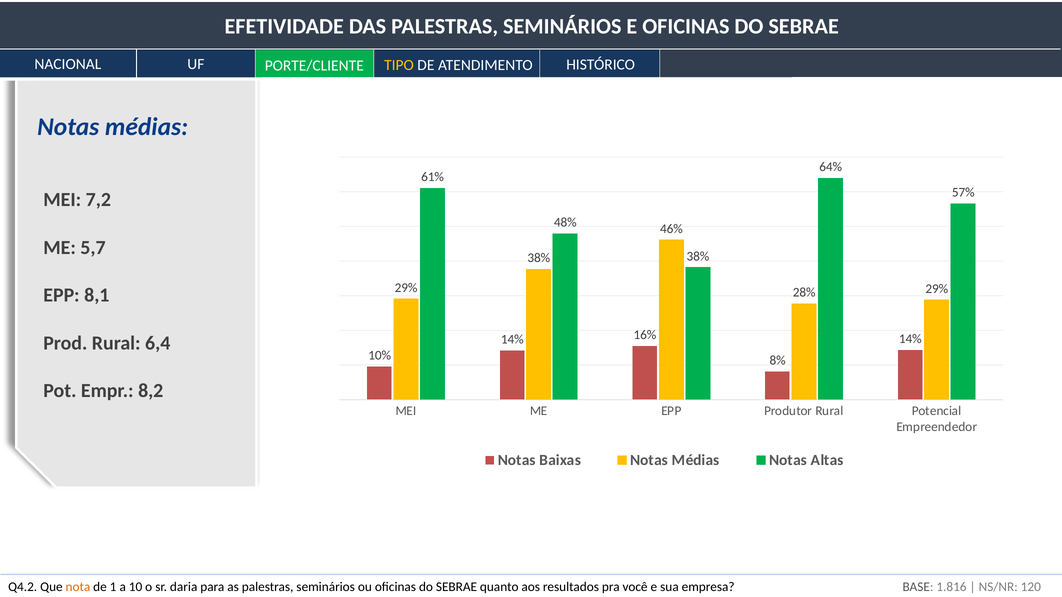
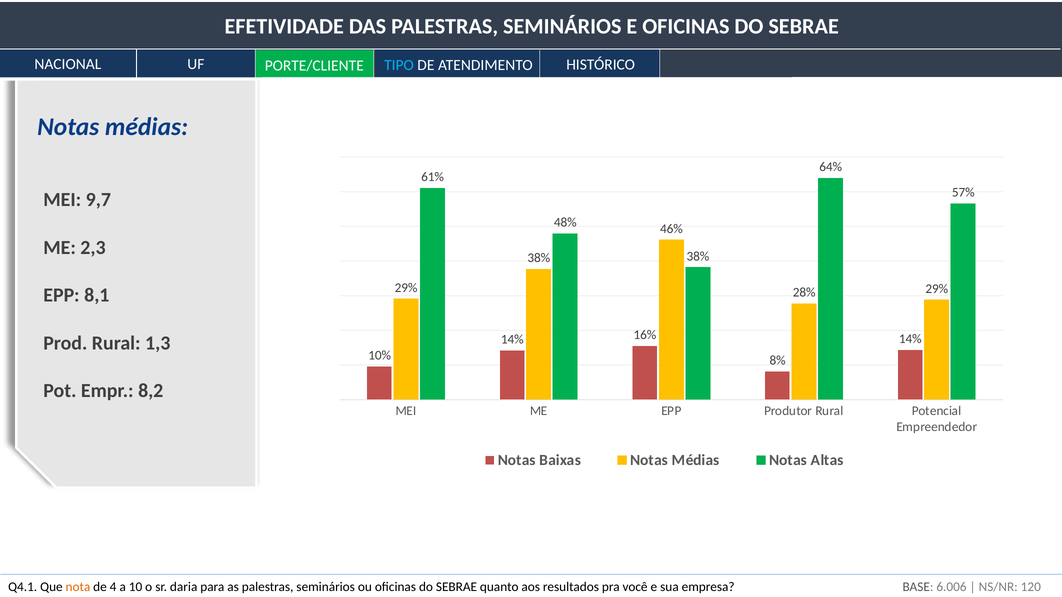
TIPO colour: yellow -> light blue
7,2: 7,2 -> 9,7
5,7: 5,7 -> 2,3
6,4: 6,4 -> 1,3
1.816: 1.816 -> 6.006
Q4.2: Q4.2 -> Q4.1
1: 1 -> 4
